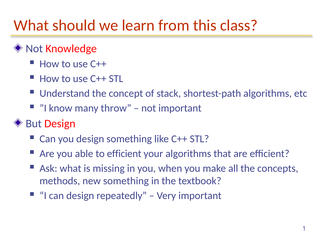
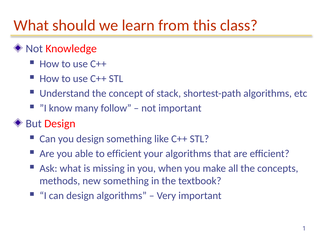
throw: throw -> follow
design repeatedly: repeatedly -> algorithms
